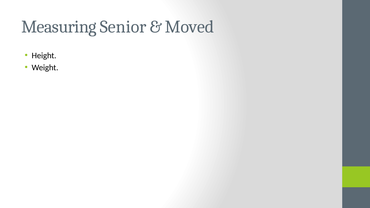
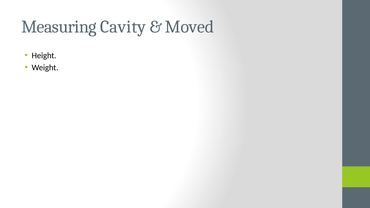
Senior: Senior -> Cavity
